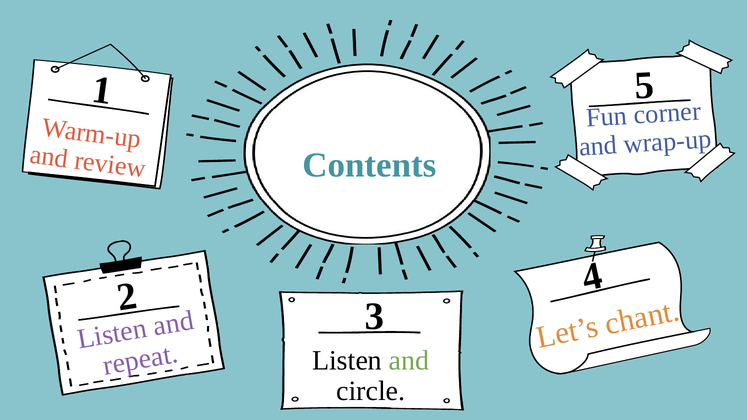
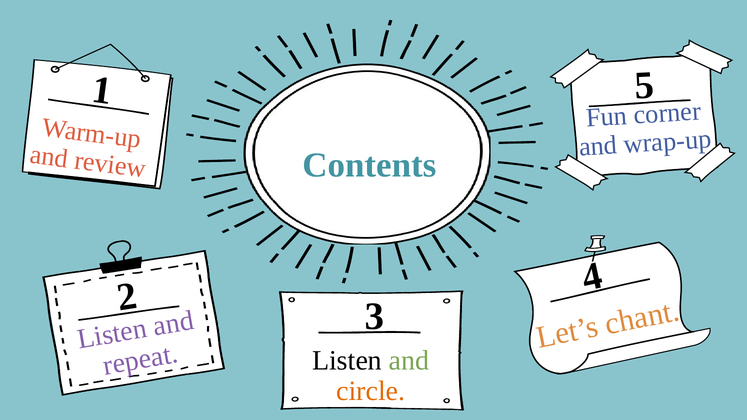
circle colour: black -> orange
